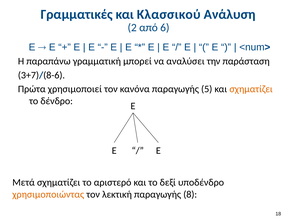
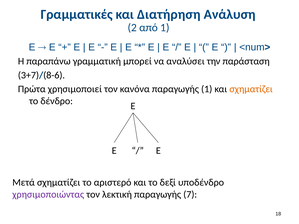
Κλασσικού: Κλασσικού -> Διατήρηση
από 6: 6 -> 1
παραγωγής 5: 5 -> 1
χρησιμοποιώντας colour: orange -> purple
8: 8 -> 7
